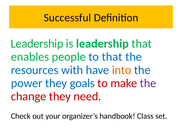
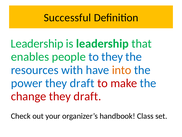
to that: that -> they
power they goals: goals -> draft
the at (148, 83) colour: purple -> blue
change they need: need -> draft
